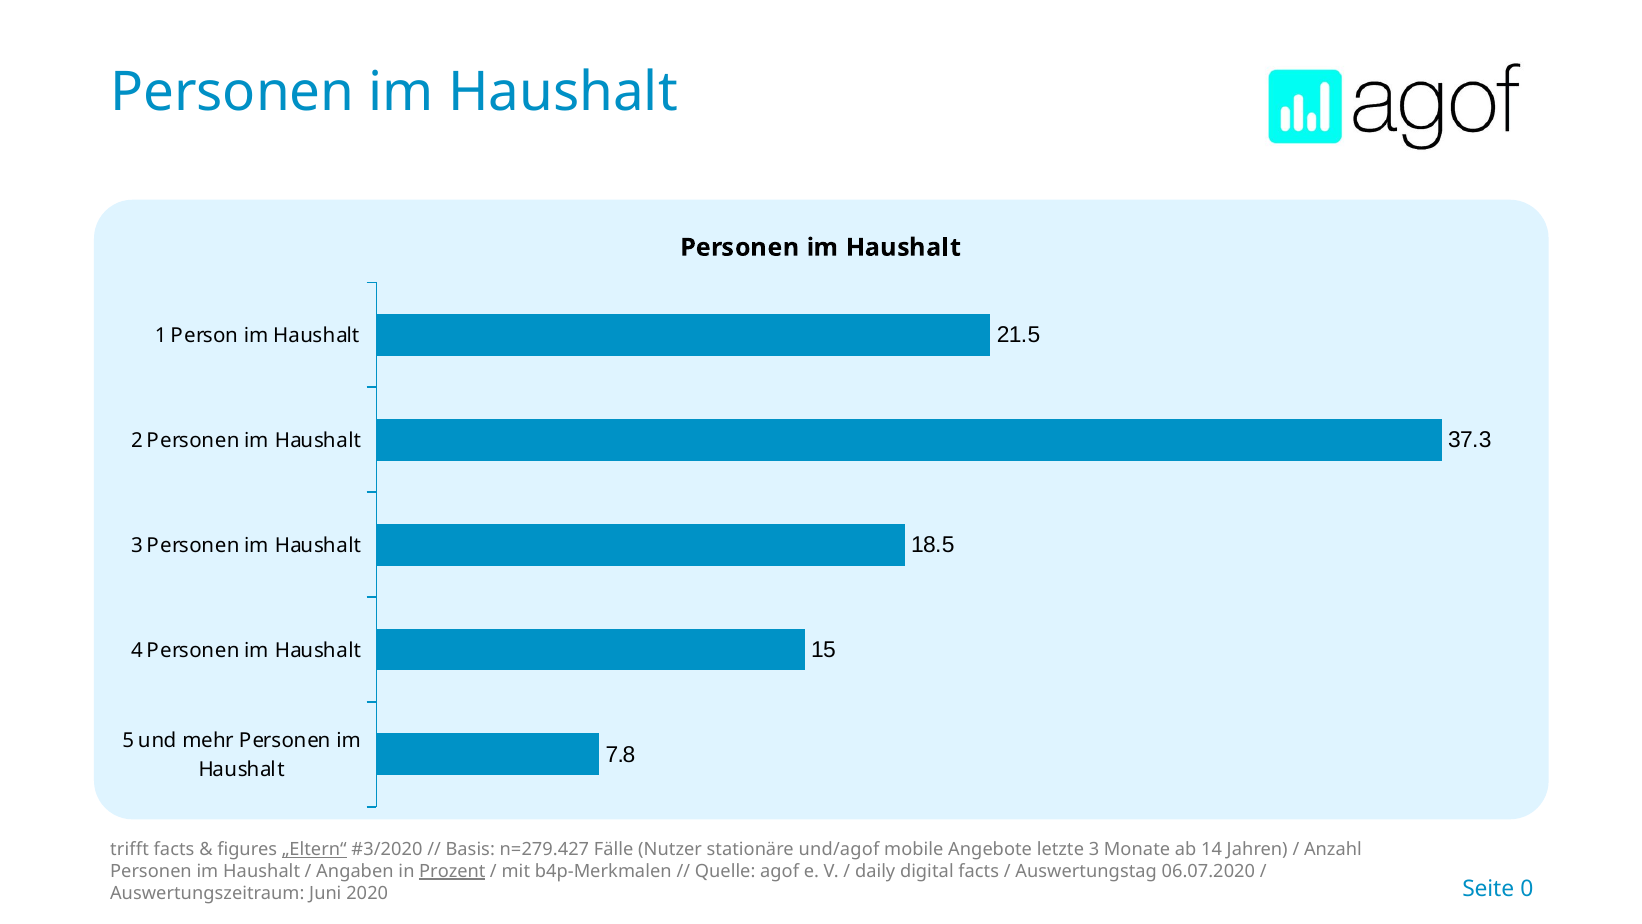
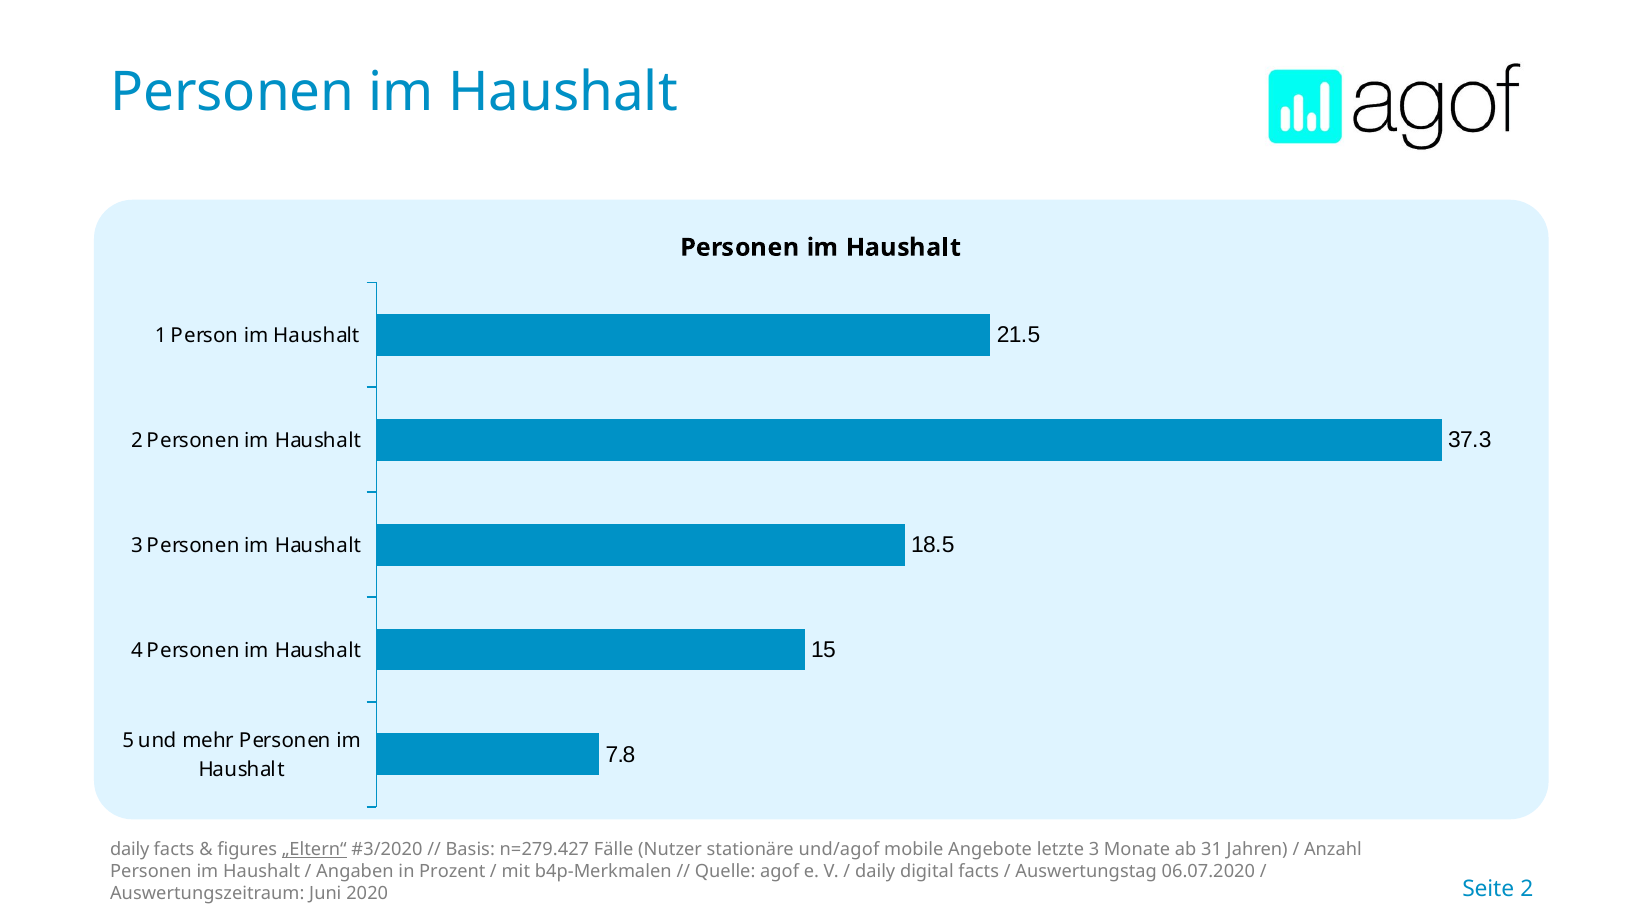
trifft at (130, 849): trifft -> daily
14: 14 -> 31
Prozent underline: present -> none
0 at (1527, 889): 0 -> 2
